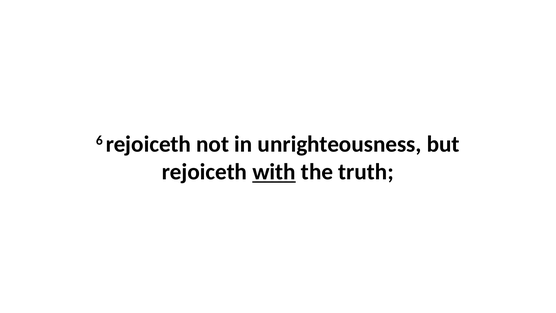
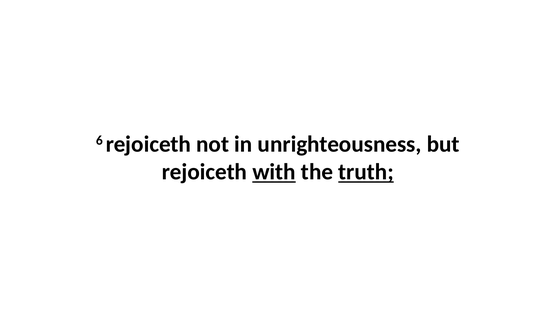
truth underline: none -> present
